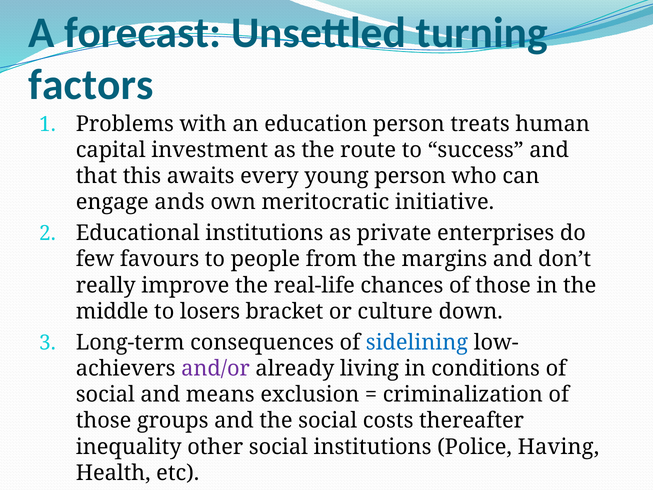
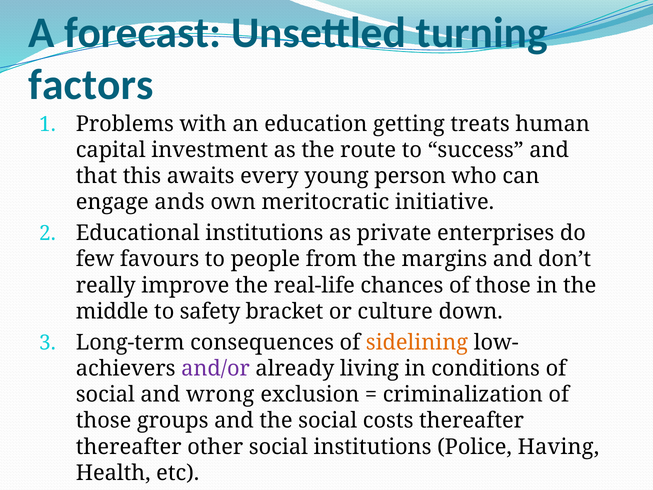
education person: person -> getting
losers: losers -> safety
sidelining colour: blue -> orange
means: means -> wrong
inequality at (129, 447): inequality -> thereafter
